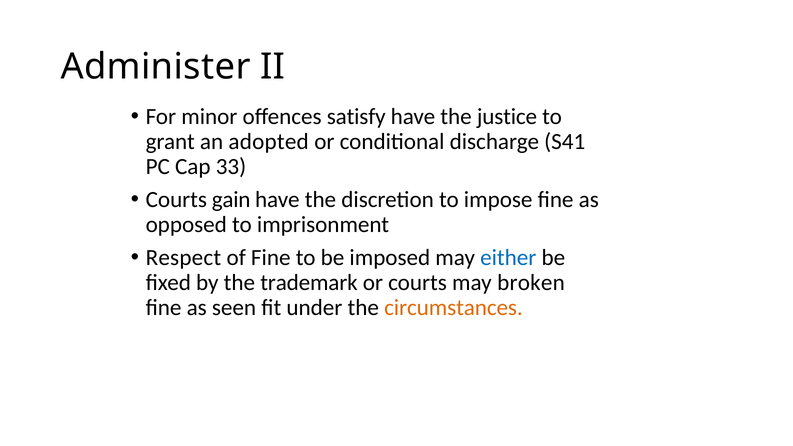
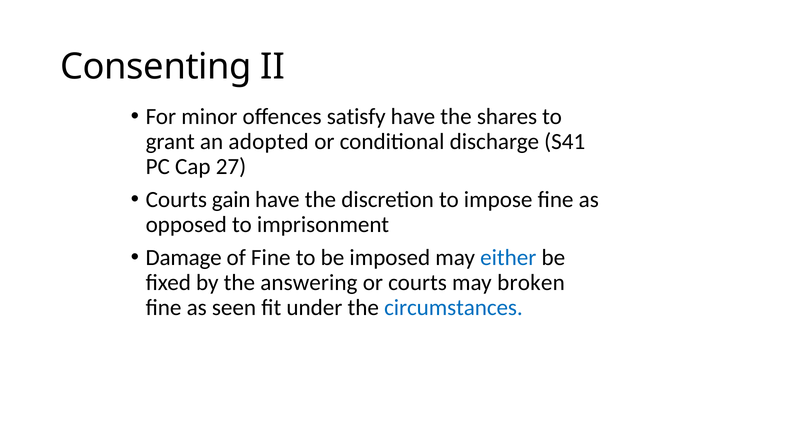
Administer: Administer -> Consenting
justice: justice -> shares
33: 33 -> 27
Respect: Respect -> Damage
trademark: trademark -> answering
circumstances colour: orange -> blue
